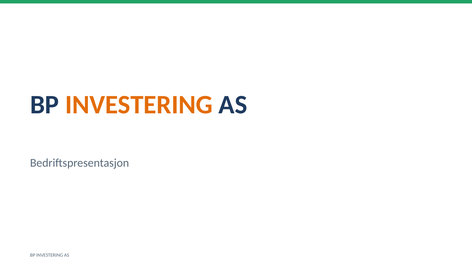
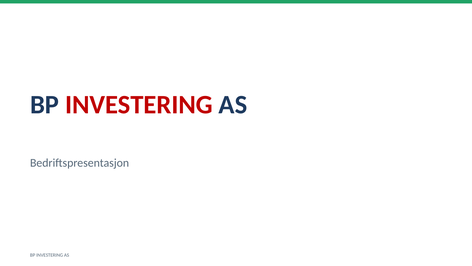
INVESTERING at (139, 105) colour: orange -> red
